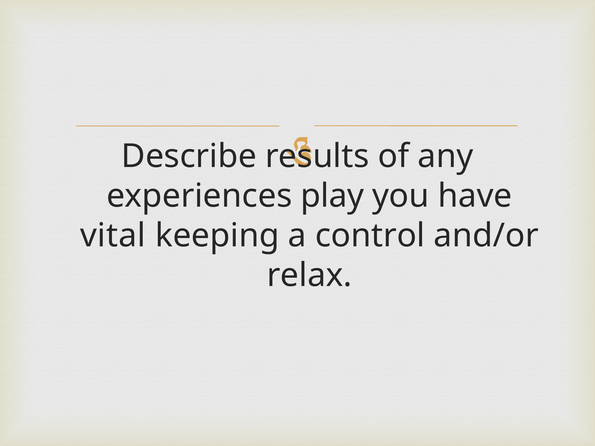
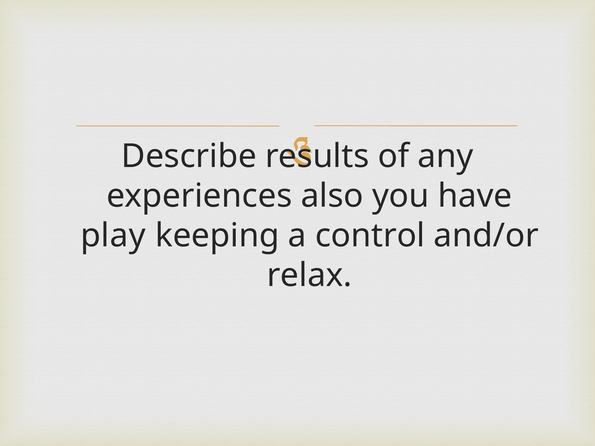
play: play -> also
vital: vital -> play
